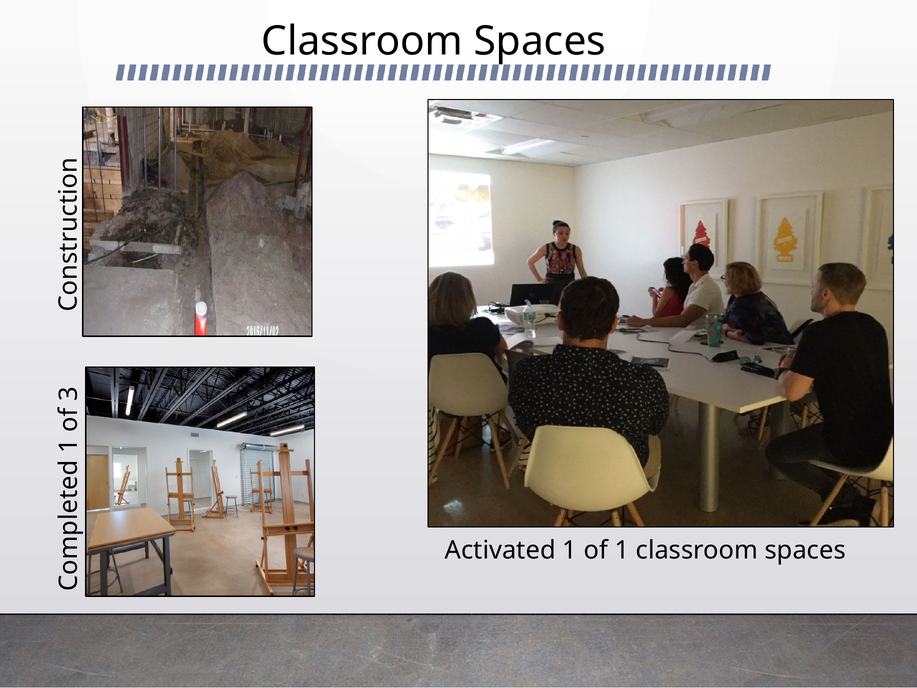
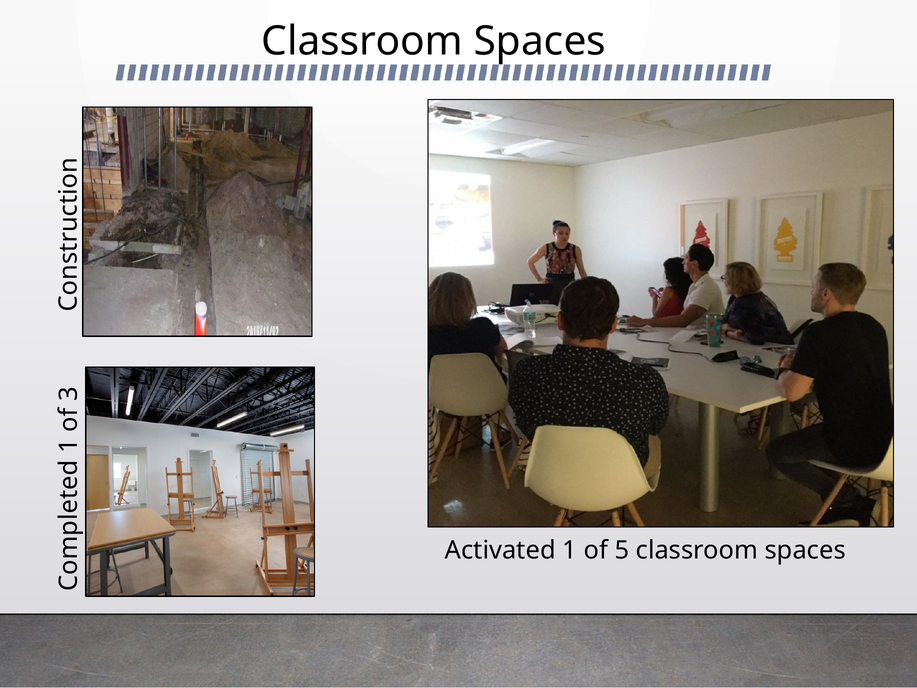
of 1: 1 -> 5
